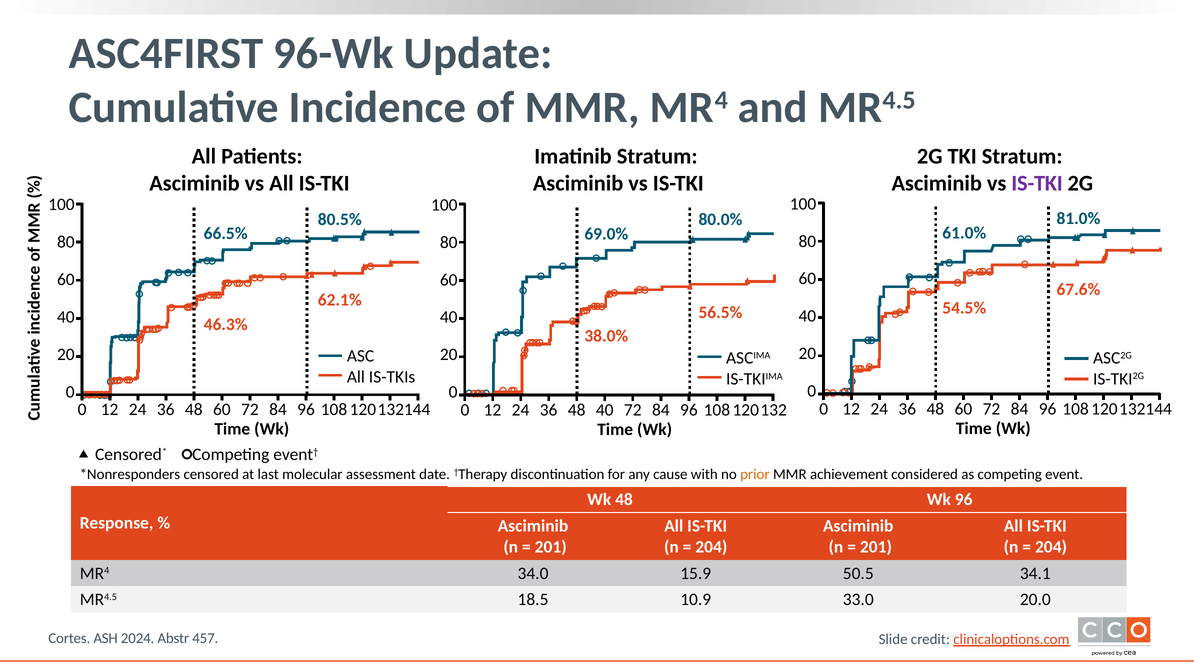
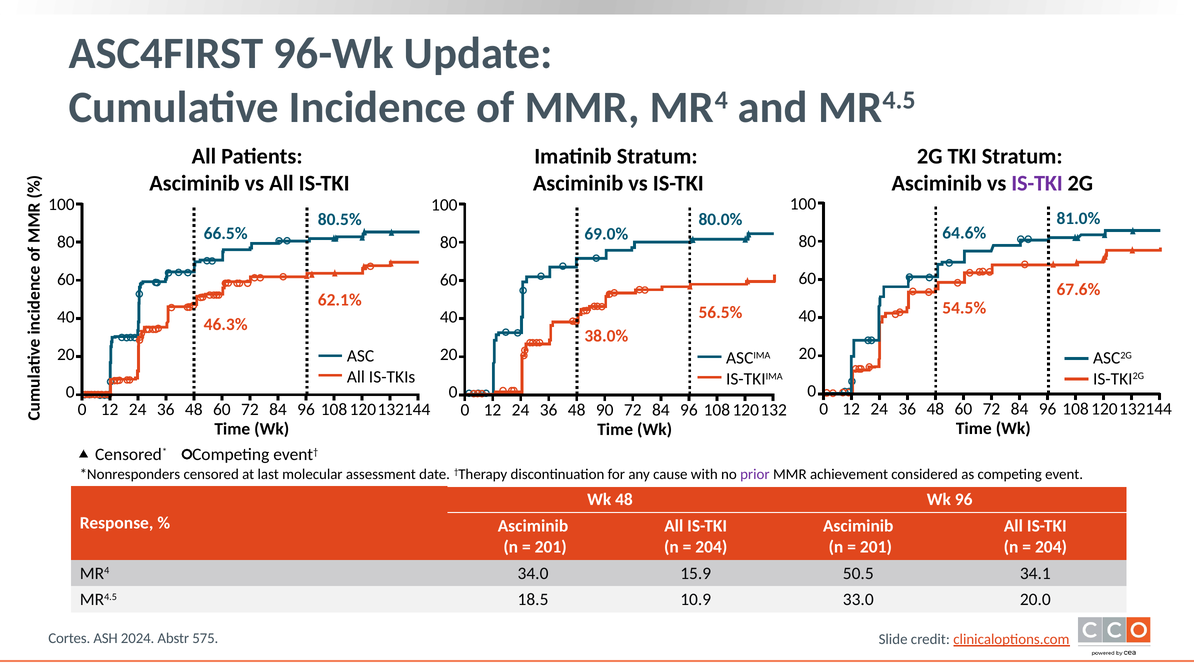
61.0%: 61.0% -> 64.6%
48 40: 40 -> 90
prior colour: orange -> purple
457: 457 -> 575
